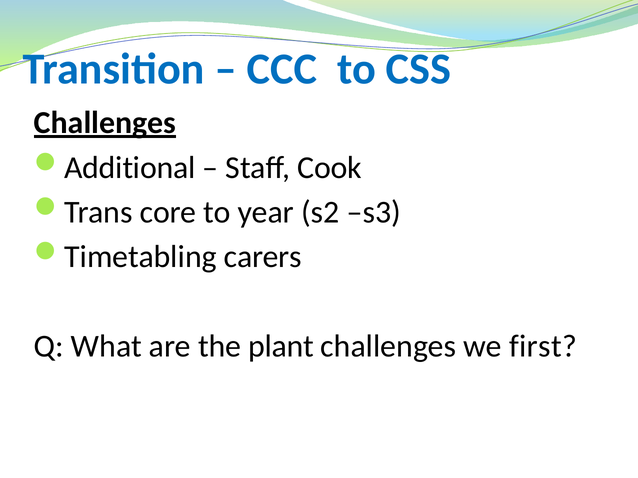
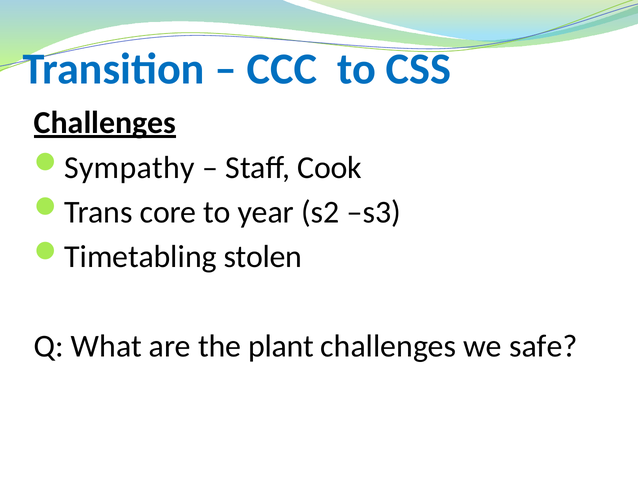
Additional: Additional -> Sympathy
carers: carers -> stolen
first: first -> safe
